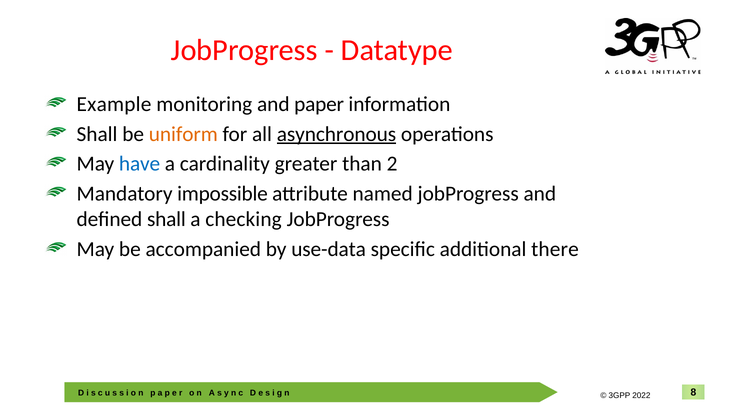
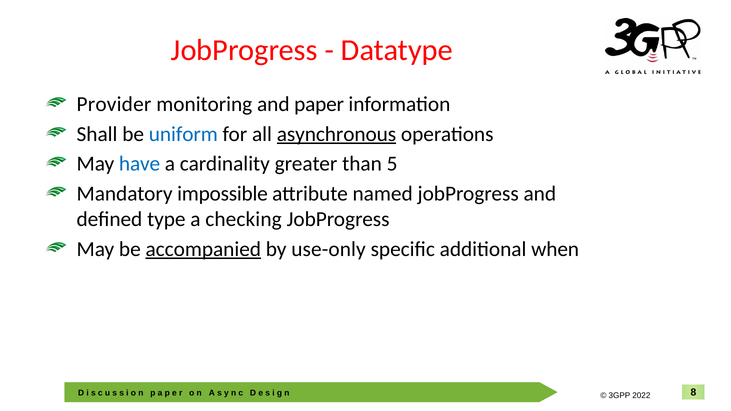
Example: Example -> Provider
uniform colour: orange -> blue
2: 2 -> 5
defined shall: shall -> type
accompanied underline: none -> present
use-data: use-data -> use-only
there: there -> when
